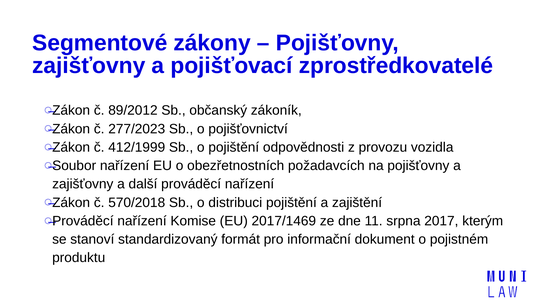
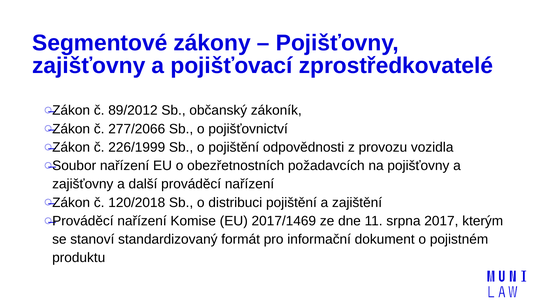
277/2023: 277/2023 -> 277/2066
412/1999: 412/1999 -> 226/1999
570/2018: 570/2018 -> 120/2018
